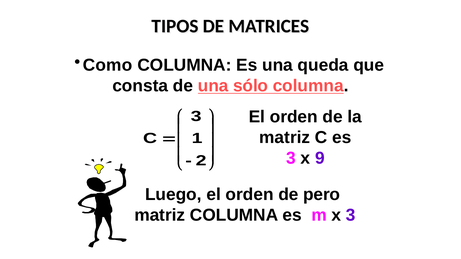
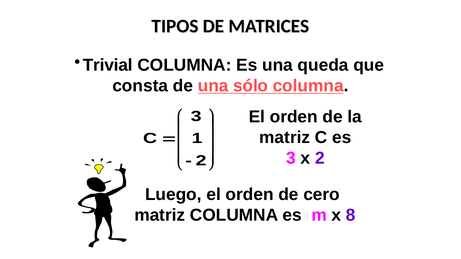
Como: Como -> Trivial
x 9: 9 -> 2
pero: pero -> cero
x 3: 3 -> 8
